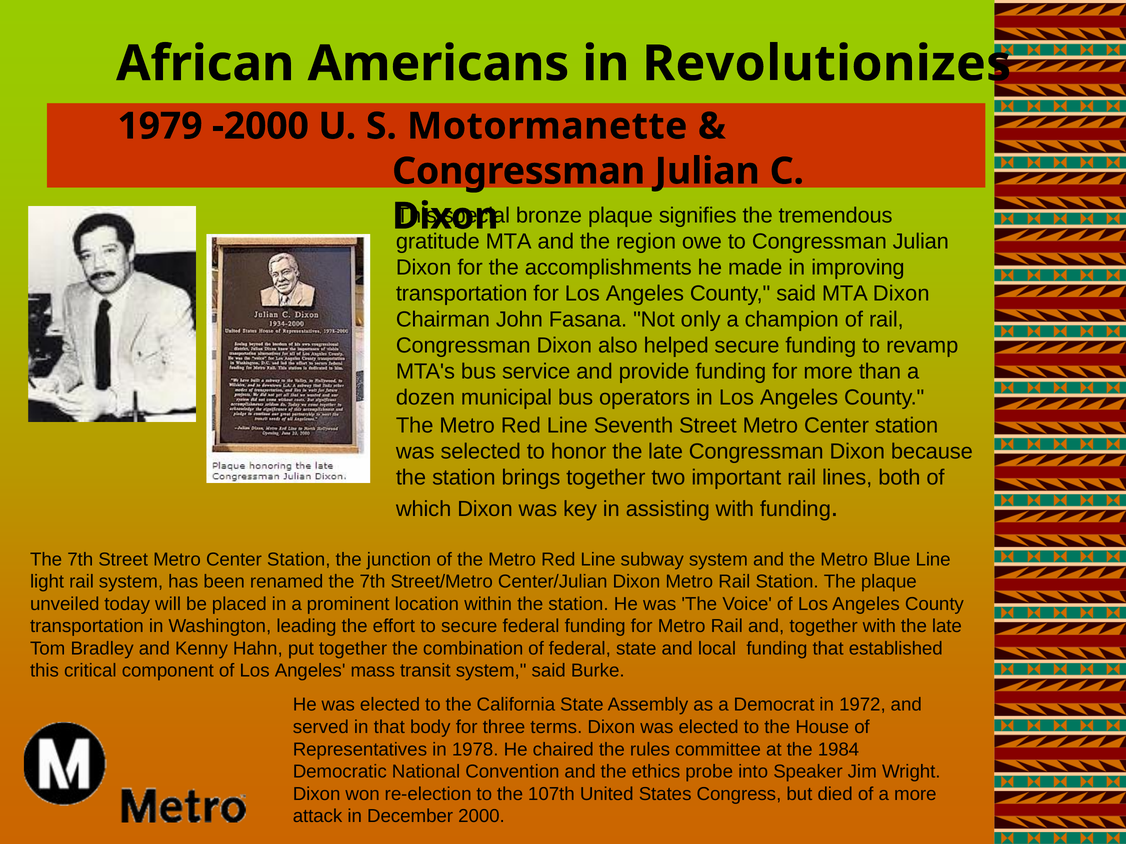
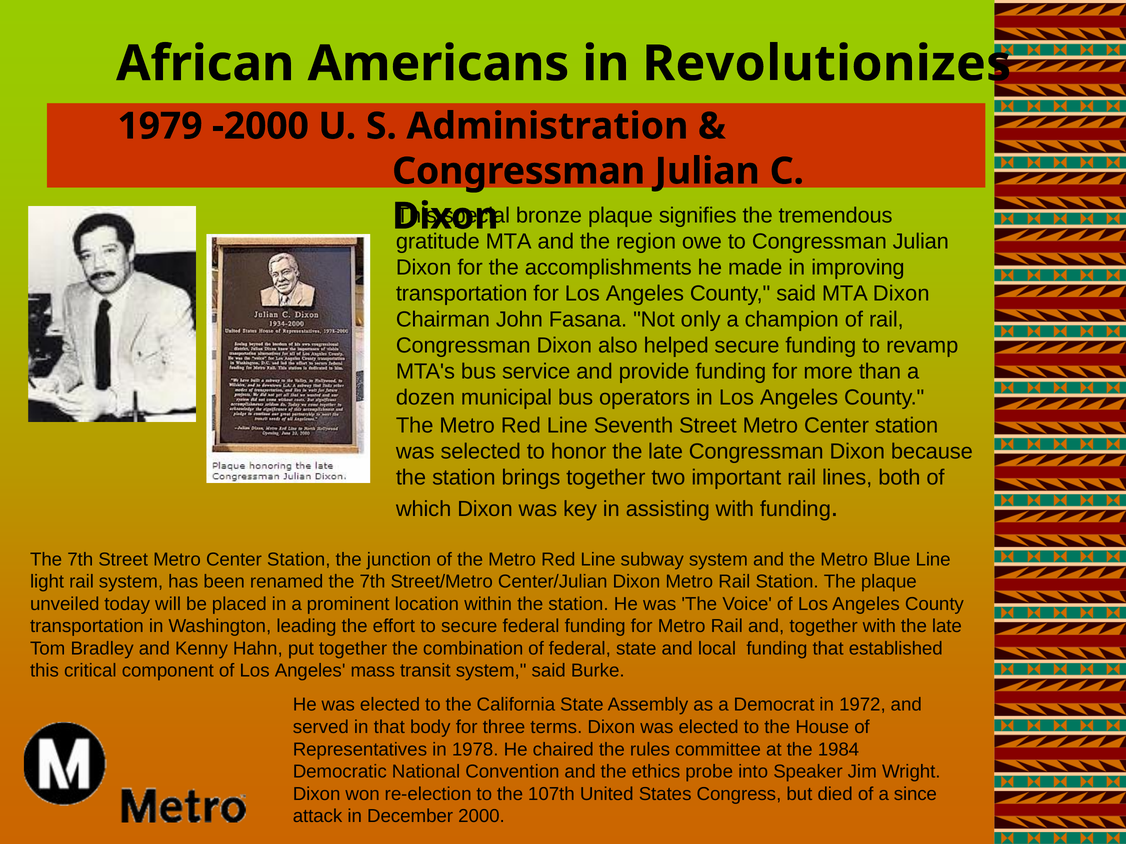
Motormanette: Motormanette -> Administration
a more: more -> since
